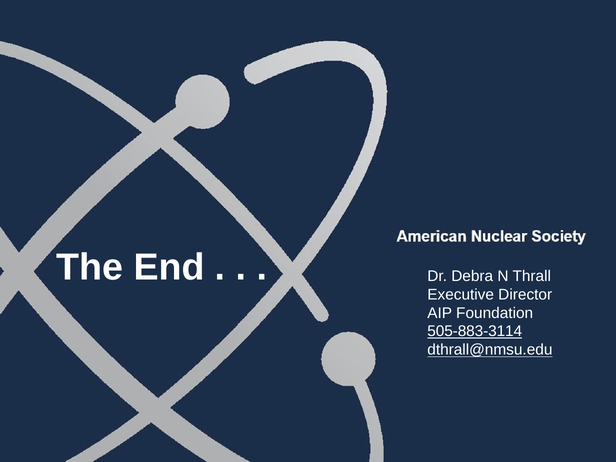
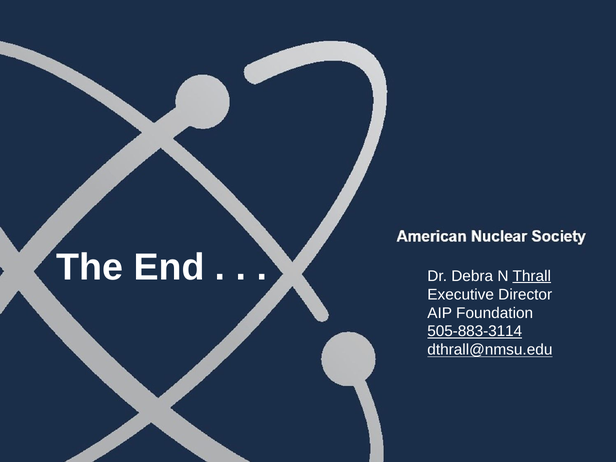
Thrall underline: none -> present
